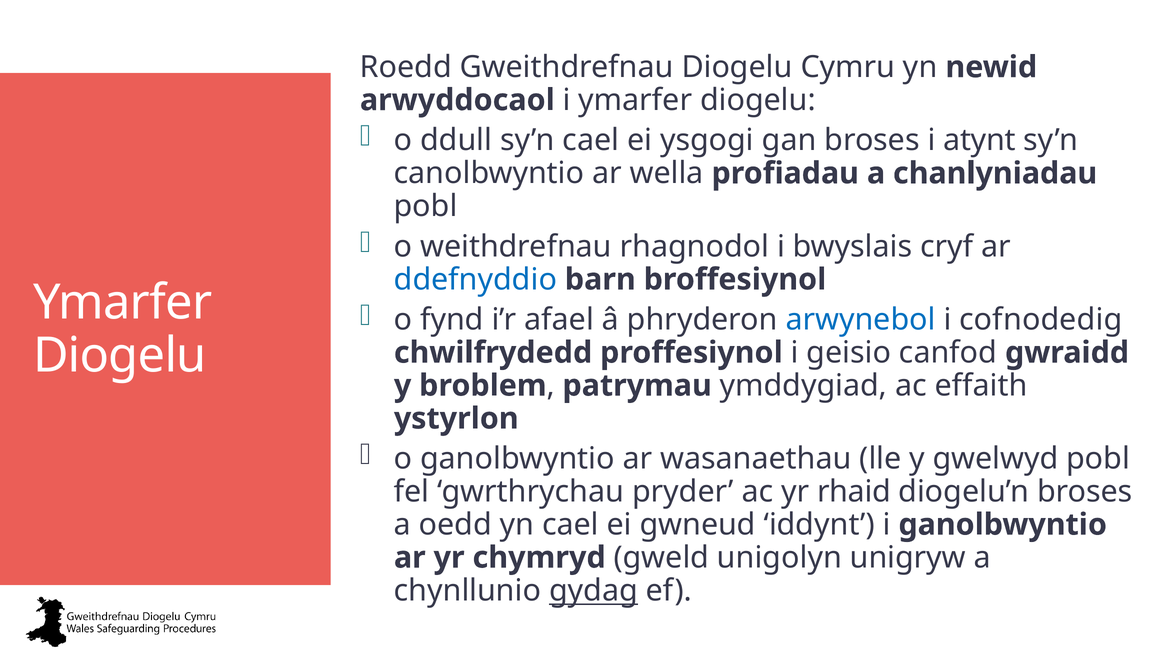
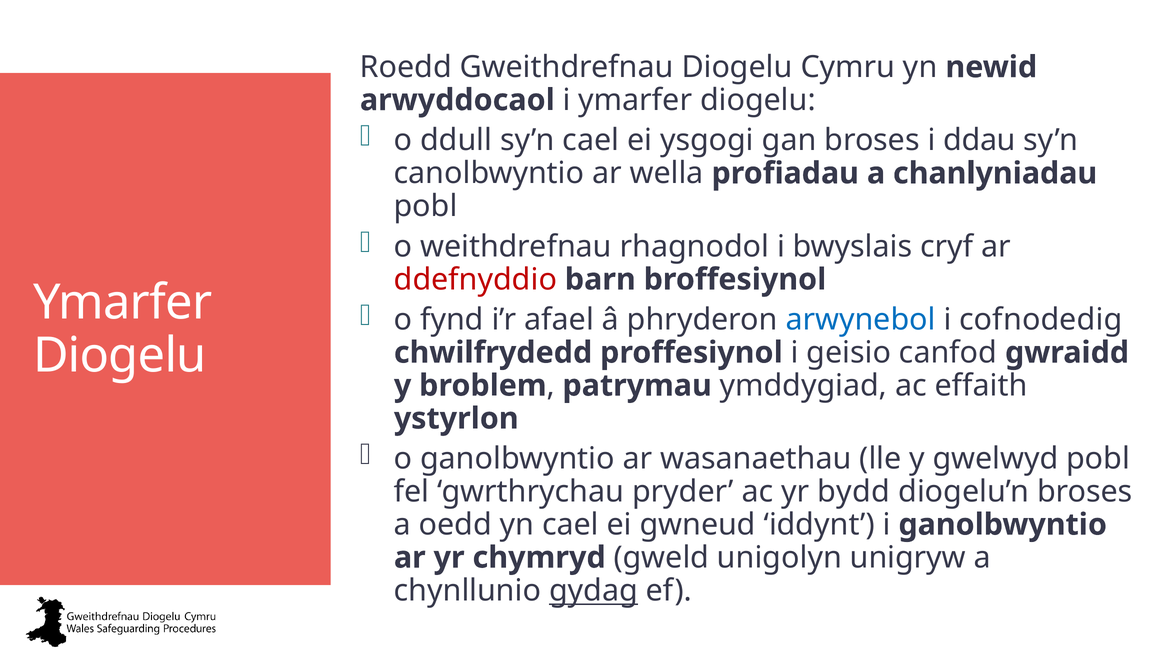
atynt: atynt -> ddau
ddefnyddio colour: blue -> red
rhaid: rhaid -> bydd
